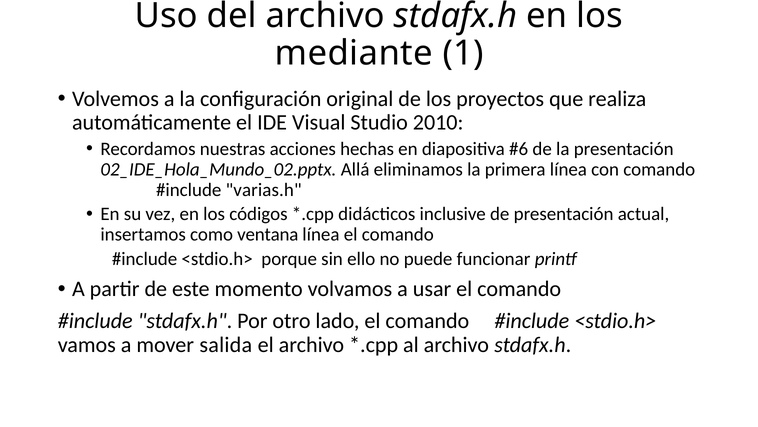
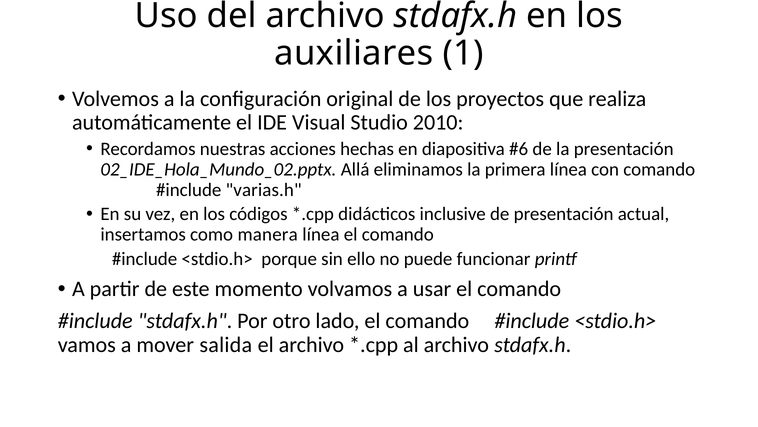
mediante: mediante -> auxiliares
ventana: ventana -> manera
